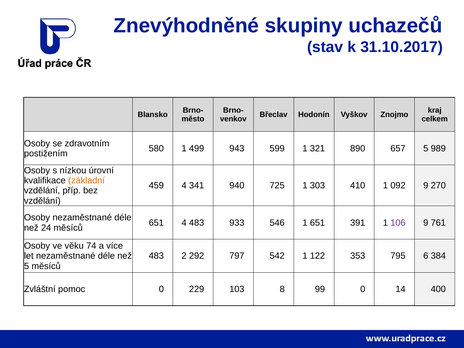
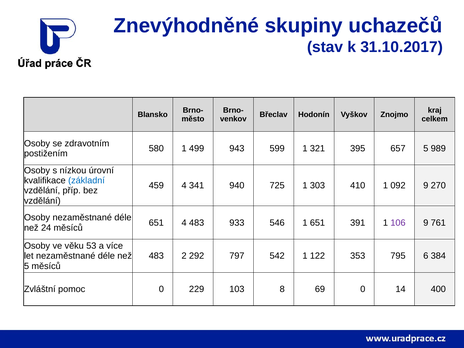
890: 890 -> 395
základní colour: orange -> blue
74: 74 -> 53
99: 99 -> 69
